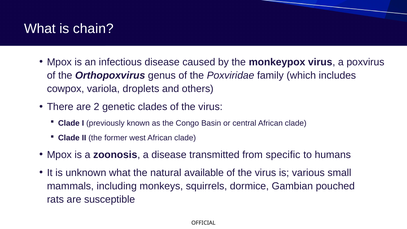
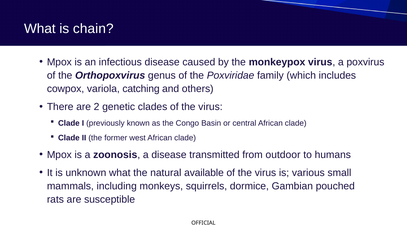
droplets: droplets -> catching
specific: specific -> outdoor
